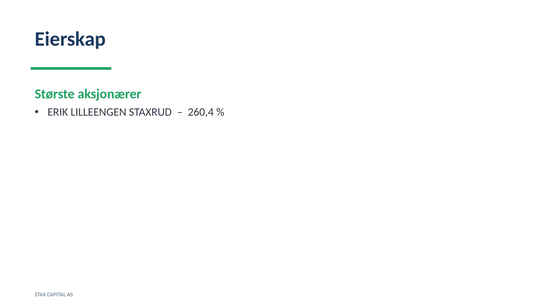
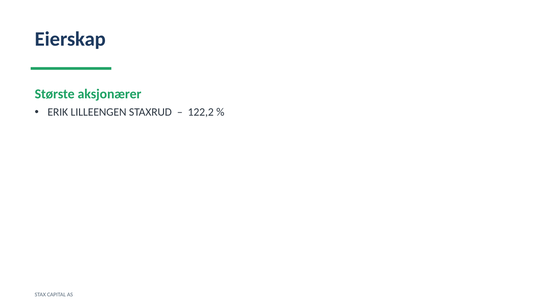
260,4: 260,4 -> 122,2
